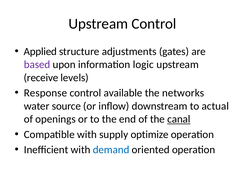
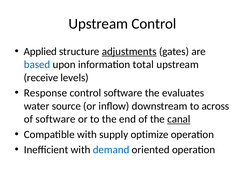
adjustments underline: none -> present
based colour: purple -> blue
logic: logic -> total
control available: available -> software
networks: networks -> evaluates
actual: actual -> across
of openings: openings -> software
